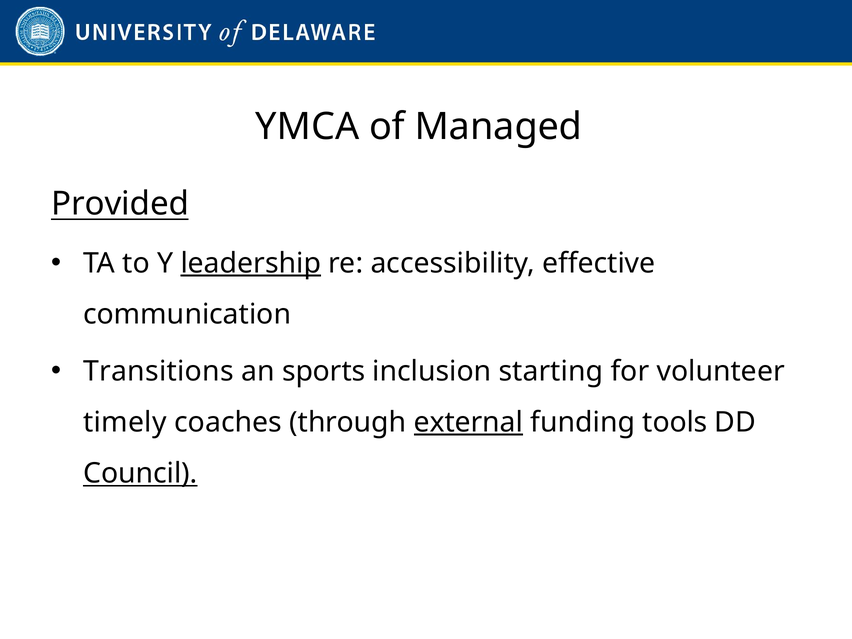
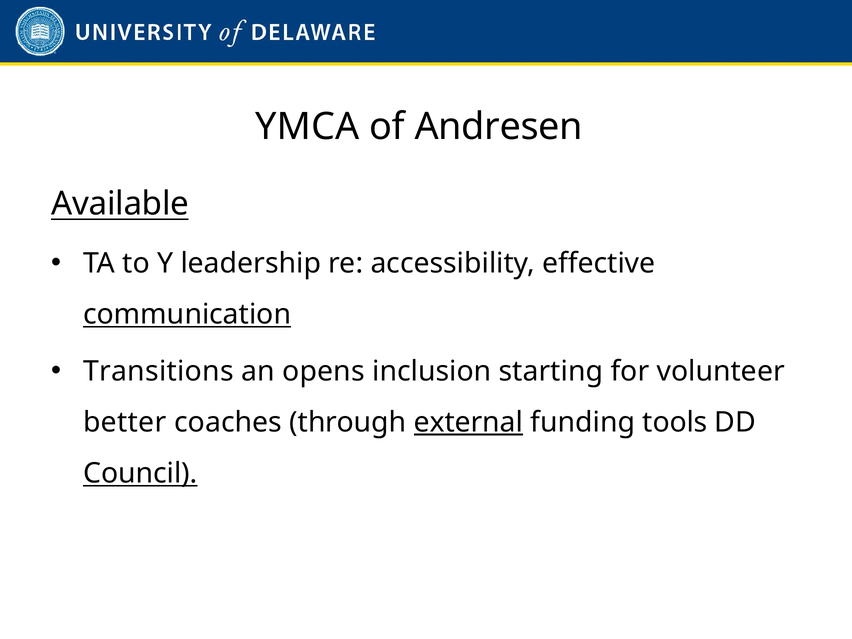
Managed: Managed -> Andresen
Provided: Provided -> Available
leadership underline: present -> none
communication underline: none -> present
sports: sports -> opens
timely: timely -> better
